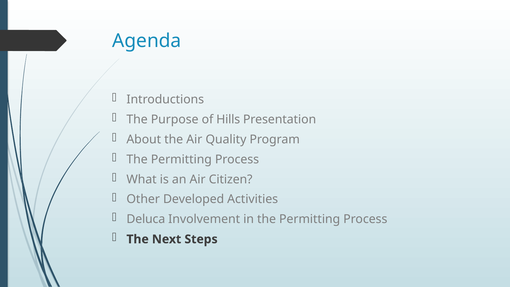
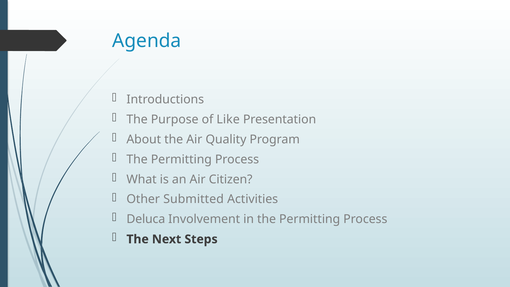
Hills: Hills -> Like
Developed: Developed -> Submitted
